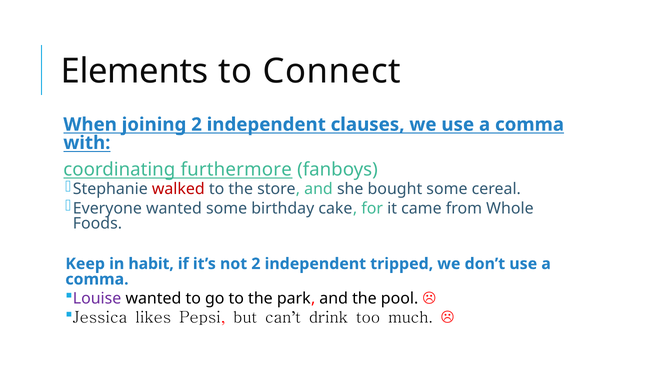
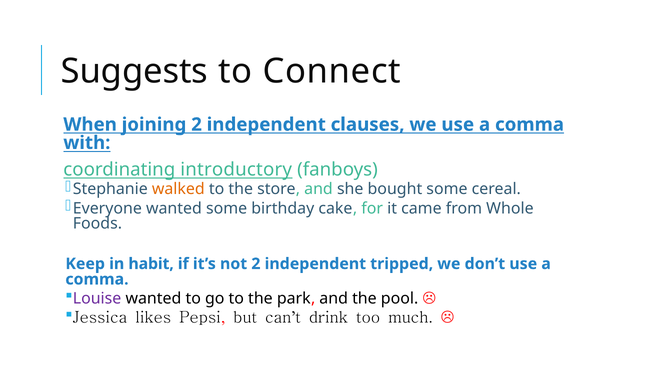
Elements: Elements -> Suggests
furthermore: furthermore -> introductory
walked colour: red -> orange
